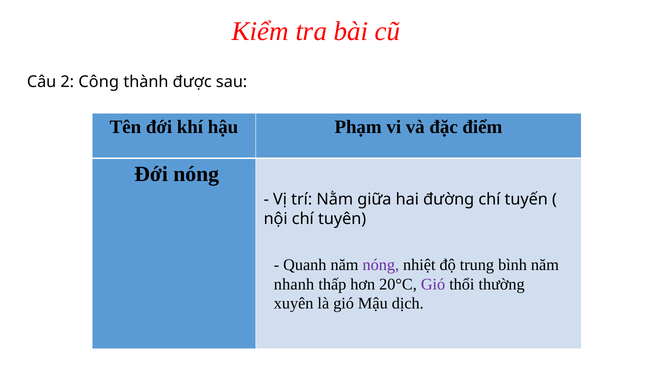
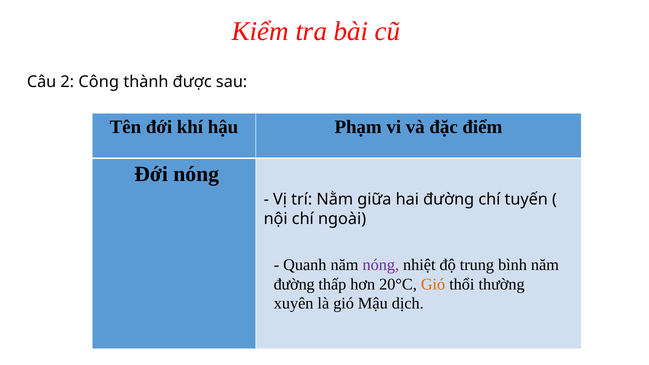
tuyên: tuyên -> ngoài
nhanh at (294, 284): nhanh -> đường
Gió at (433, 284) colour: purple -> orange
